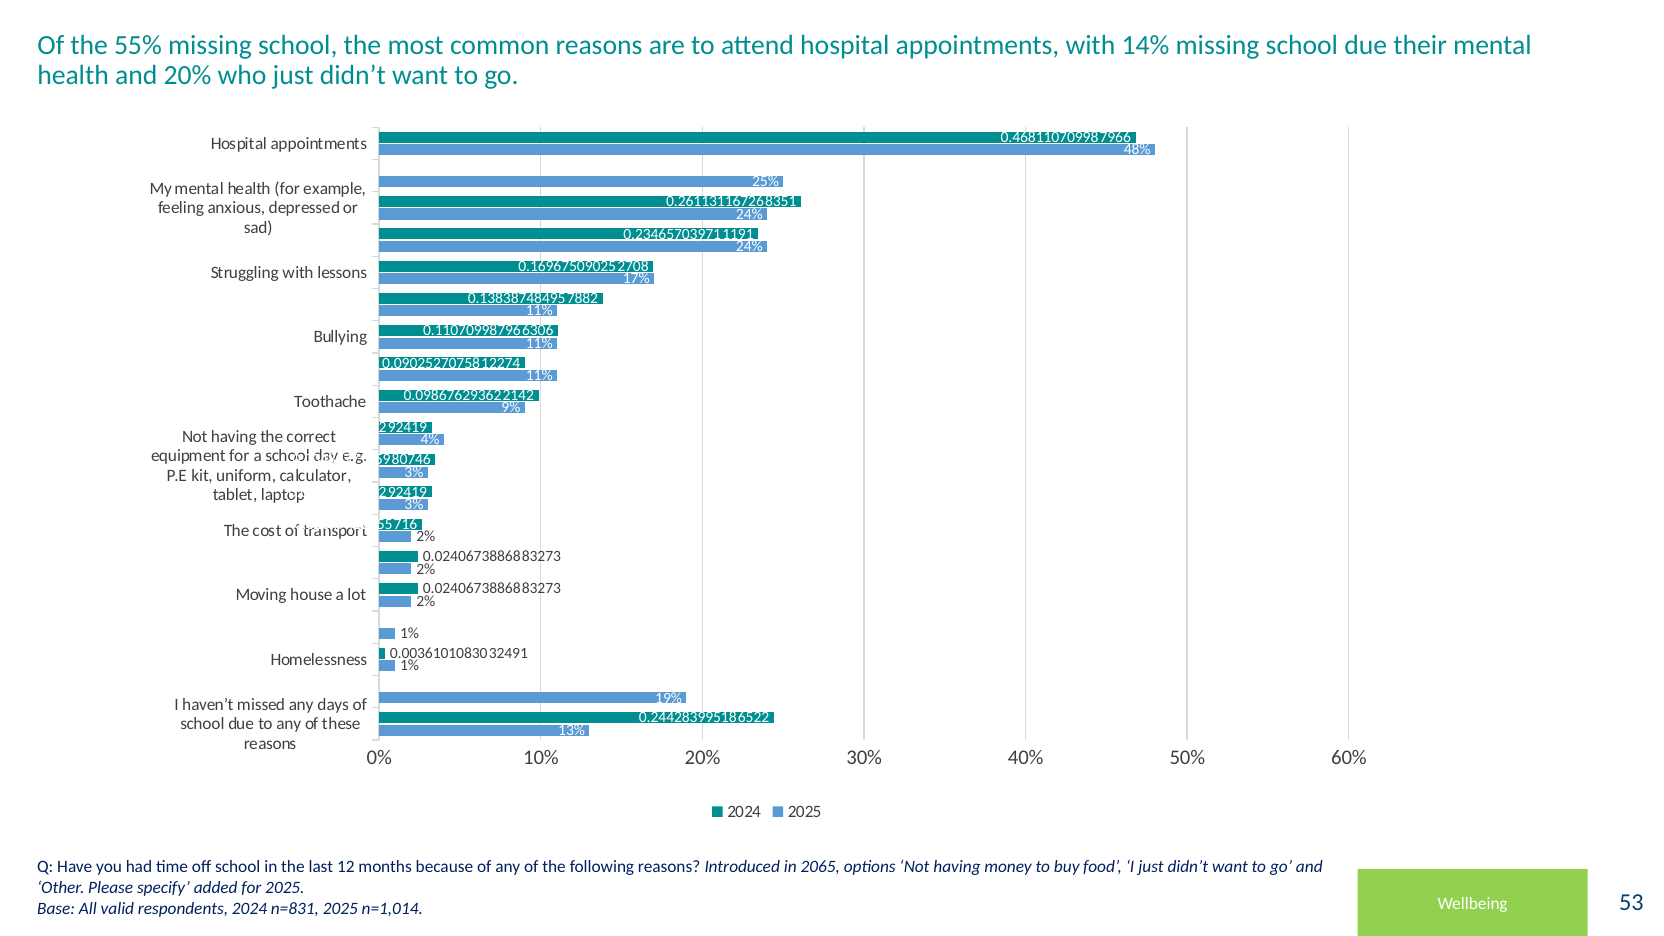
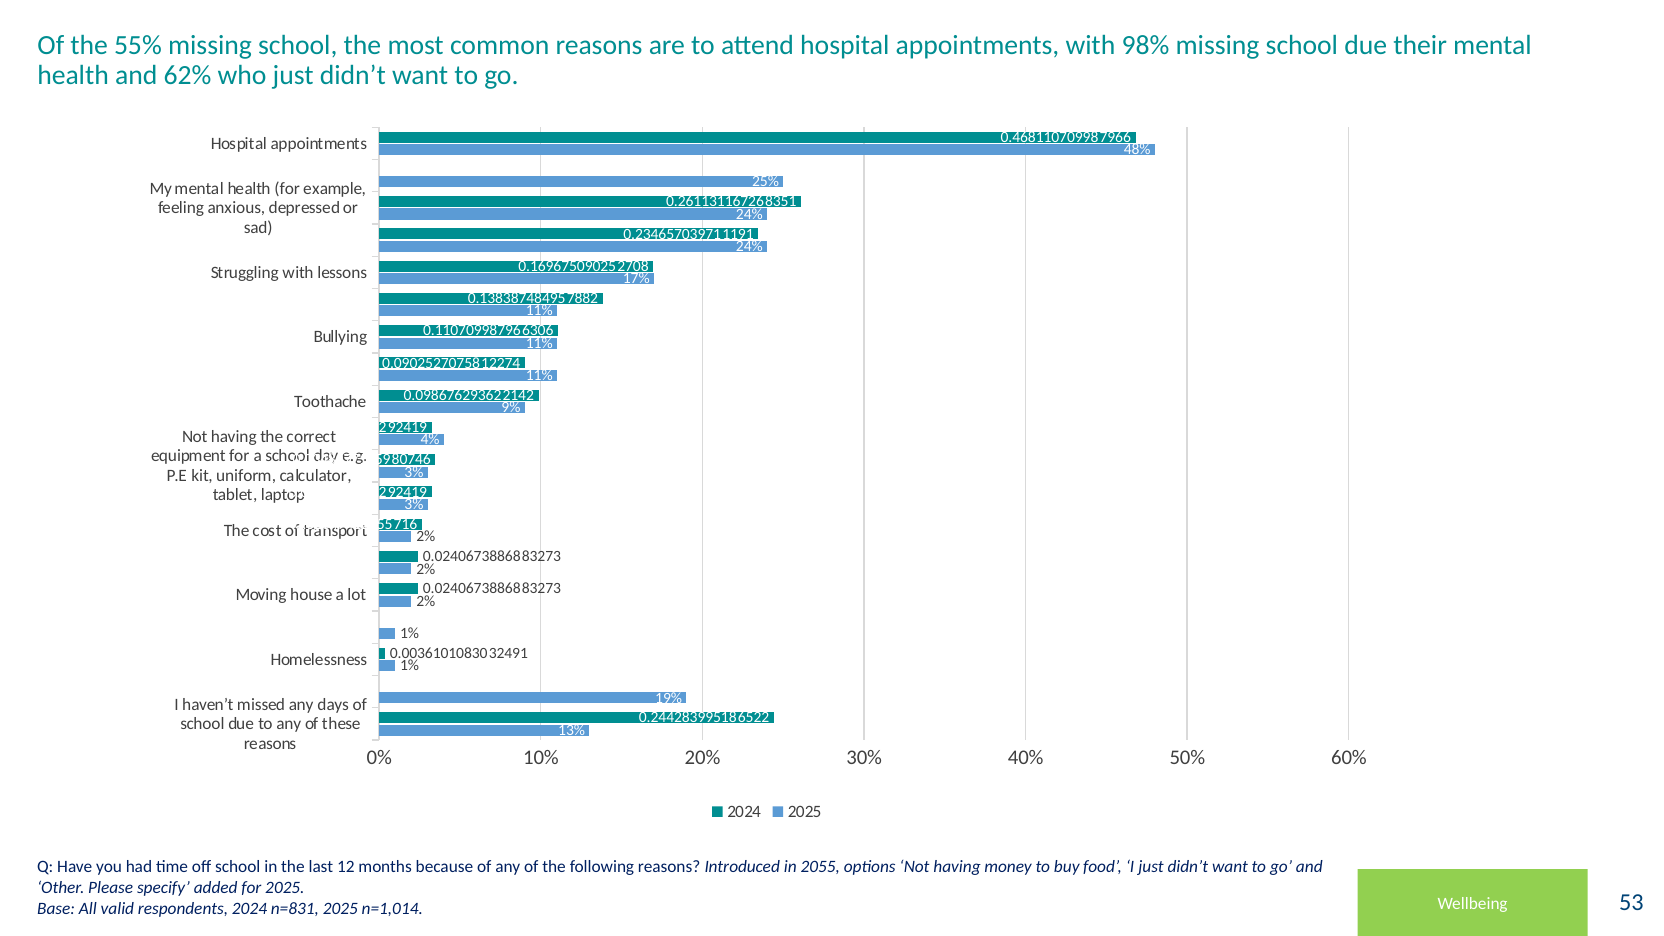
14%: 14% -> 98%
and 20%: 20% -> 62%
2065: 2065 -> 2055
